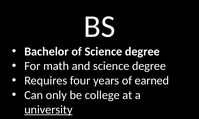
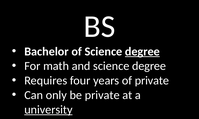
degree at (142, 52) underline: none -> present
of earned: earned -> private
be college: college -> private
